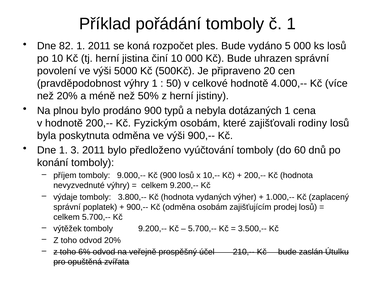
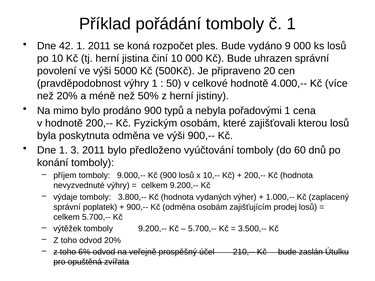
82: 82 -> 42
5: 5 -> 9
plnou: plnou -> mimo
dotázaných: dotázaných -> pořadovými
rodiny: rodiny -> kterou
